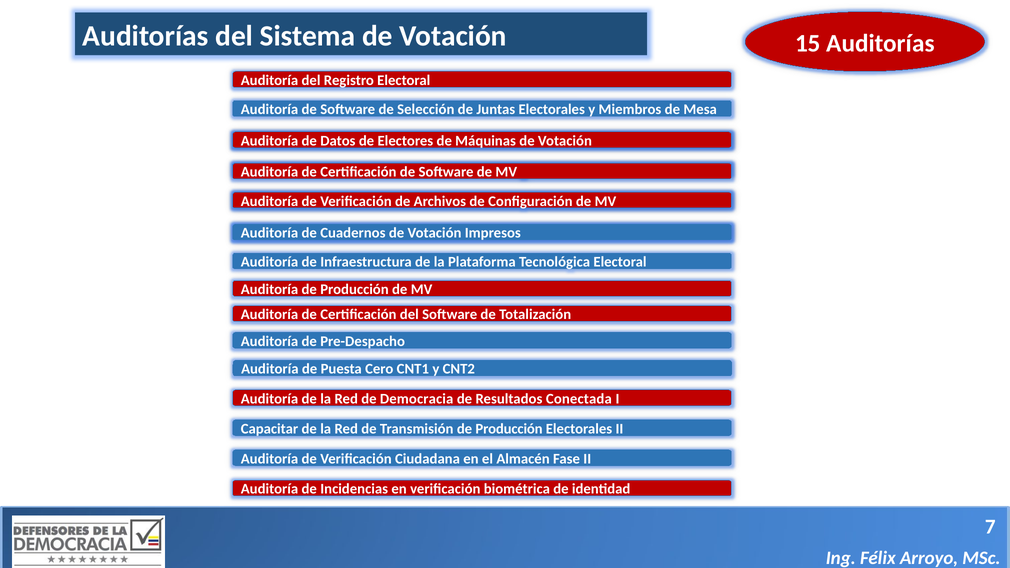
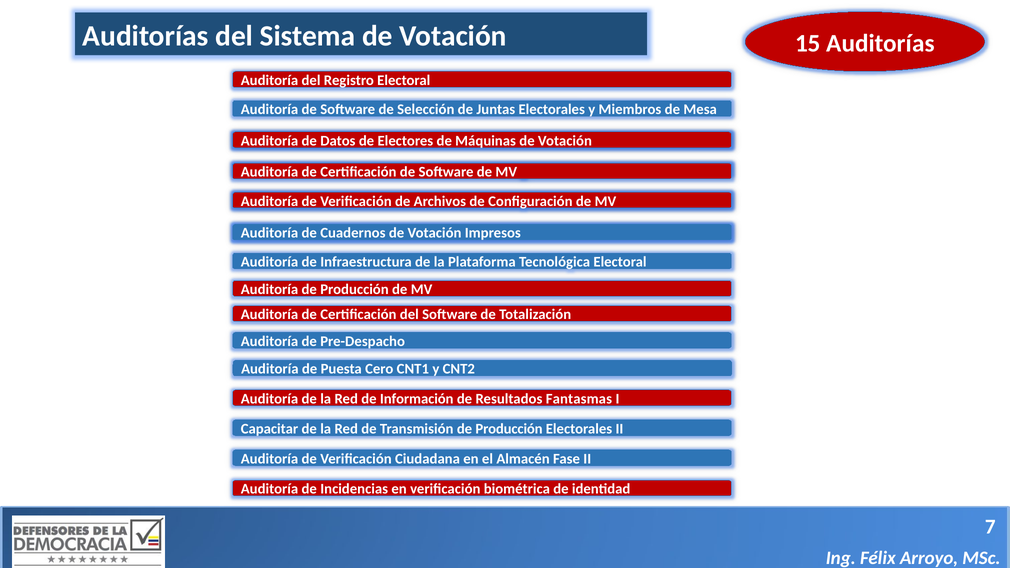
Democracia: Democracia -> Información
Conectada: Conectada -> Fantasmas
